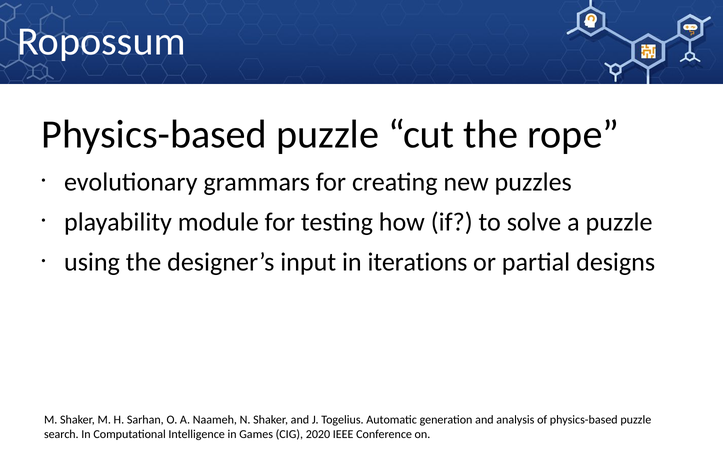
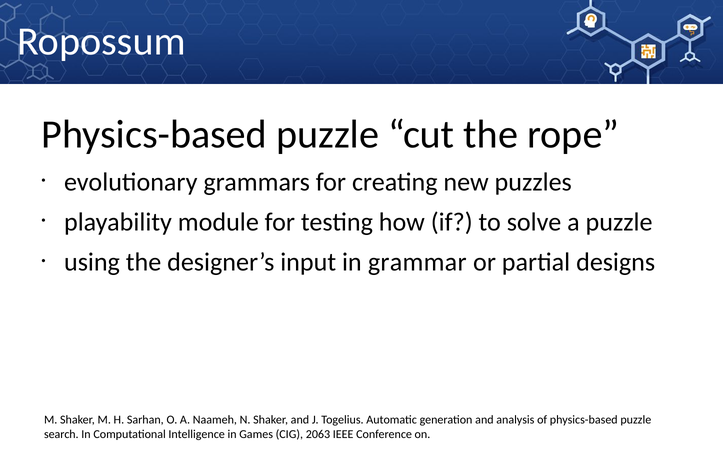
iterations: iterations -> grammar
2020: 2020 -> 2063
